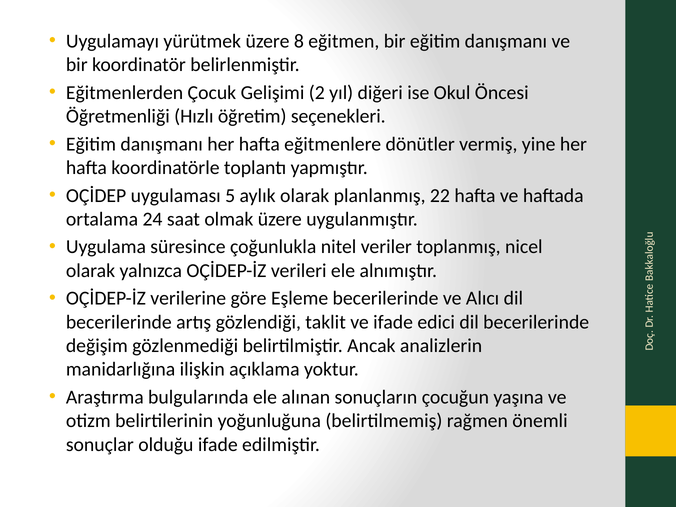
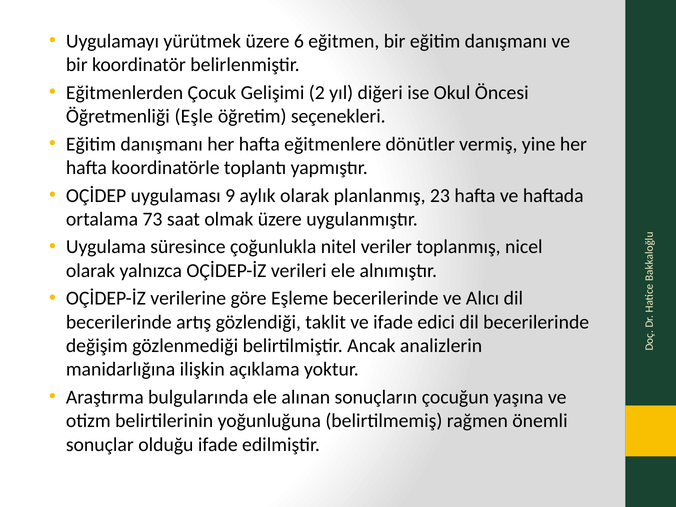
8: 8 -> 6
Hızlı: Hızlı -> Eşle
5: 5 -> 9
22: 22 -> 23
24: 24 -> 73
